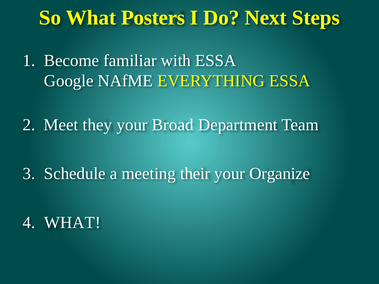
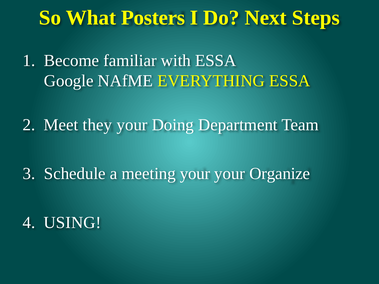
Broad: Broad -> Doing
meeting their: their -> your
4 WHAT: WHAT -> USING
